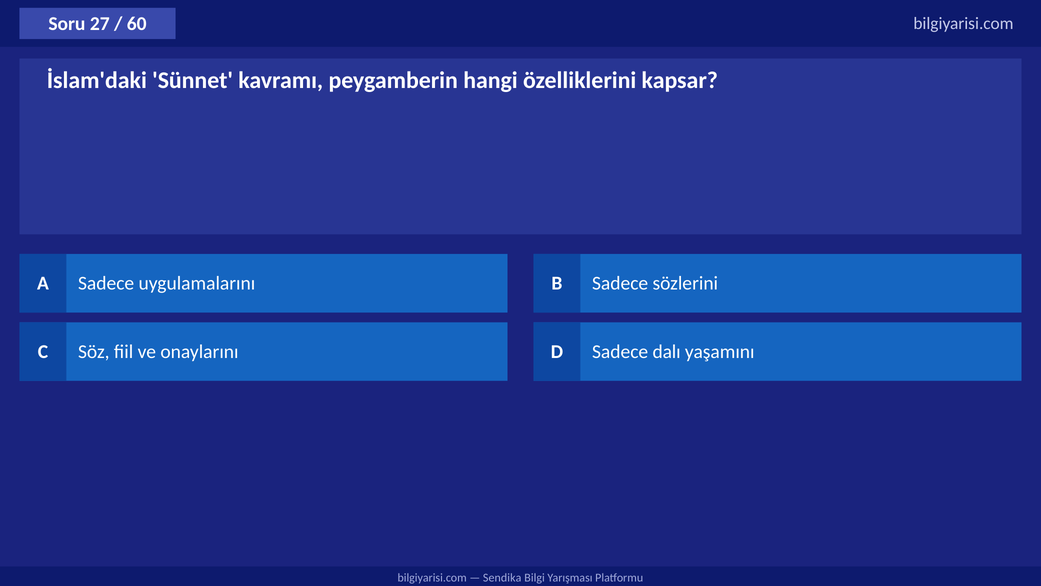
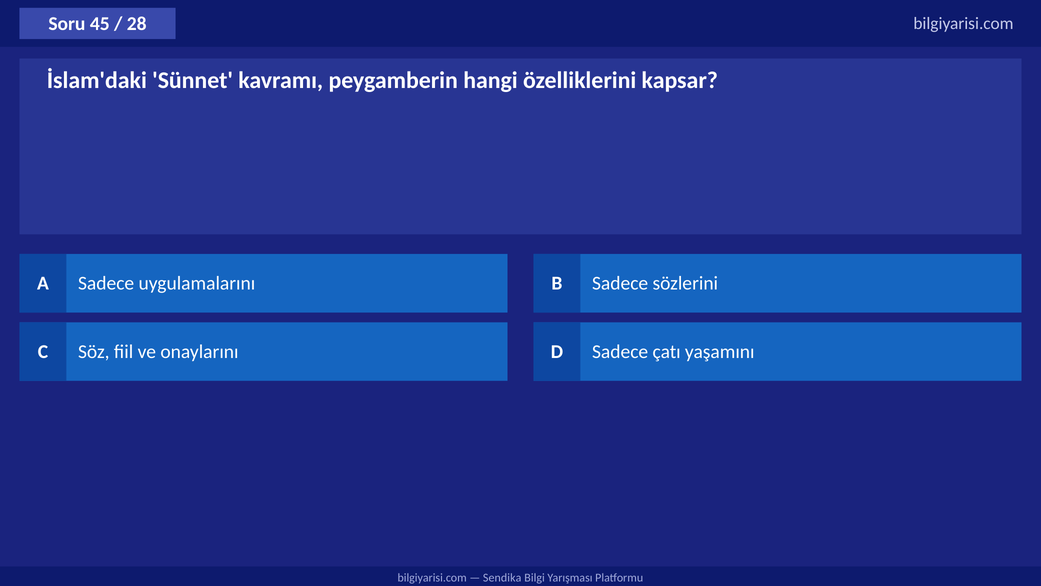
27: 27 -> 45
60: 60 -> 28
dalı: dalı -> çatı
